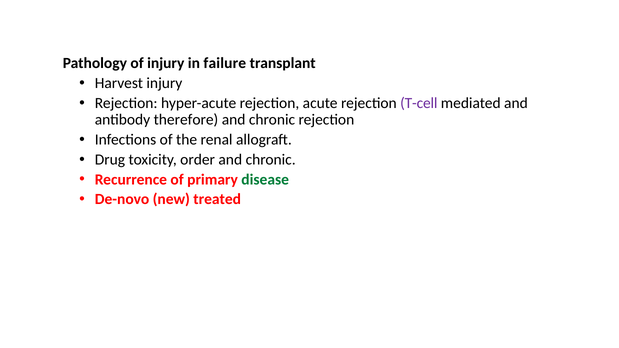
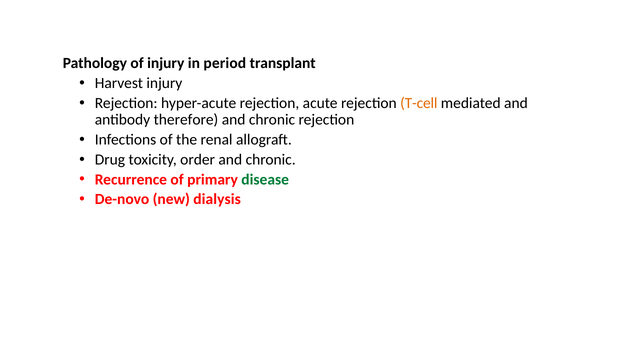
failure: failure -> period
T-cell colour: purple -> orange
treated: treated -> dialysis
